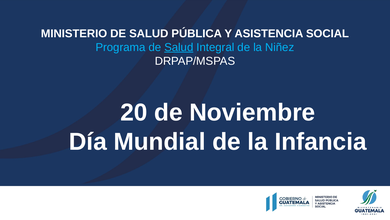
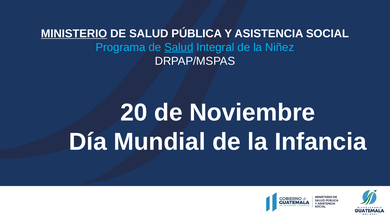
MINISTERIO underline: none -> present
